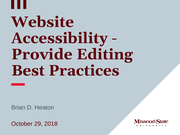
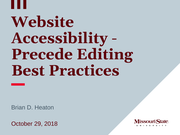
Provide: Provide -> Precede
